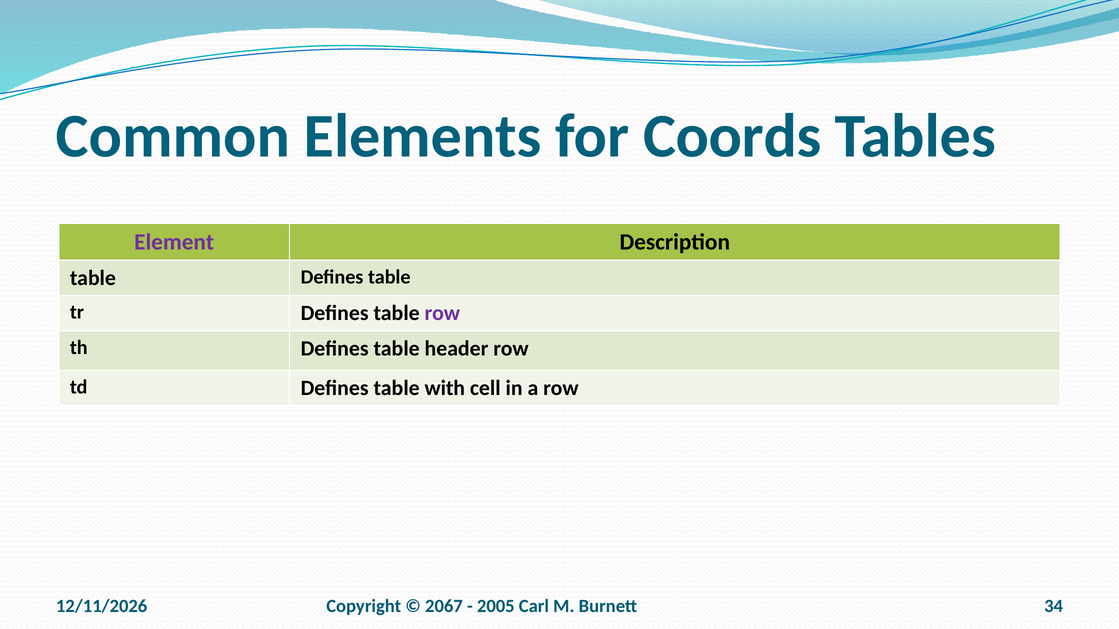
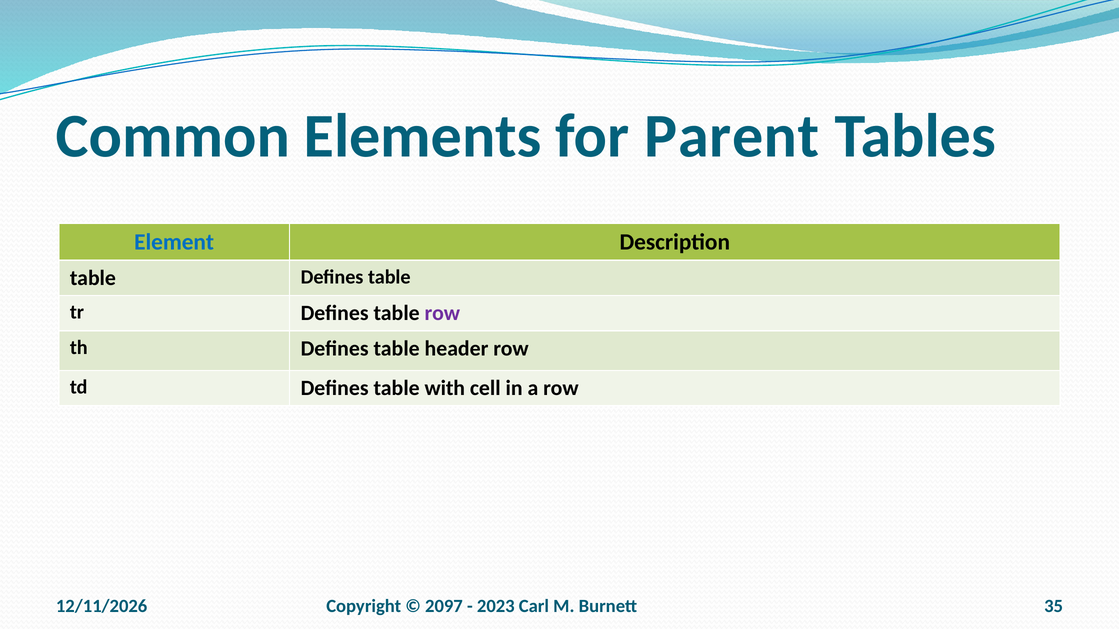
Coords: Coords -> Parent
Element colour: purple -> blue
2067: 2067 -> 2097
2005: 2005 -> 2023
34: 34 -> 35
